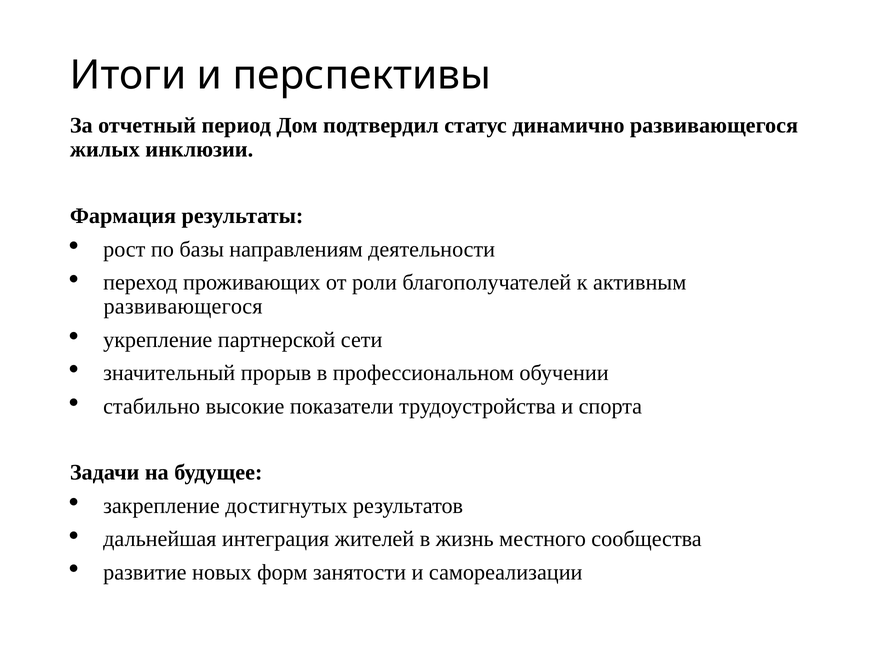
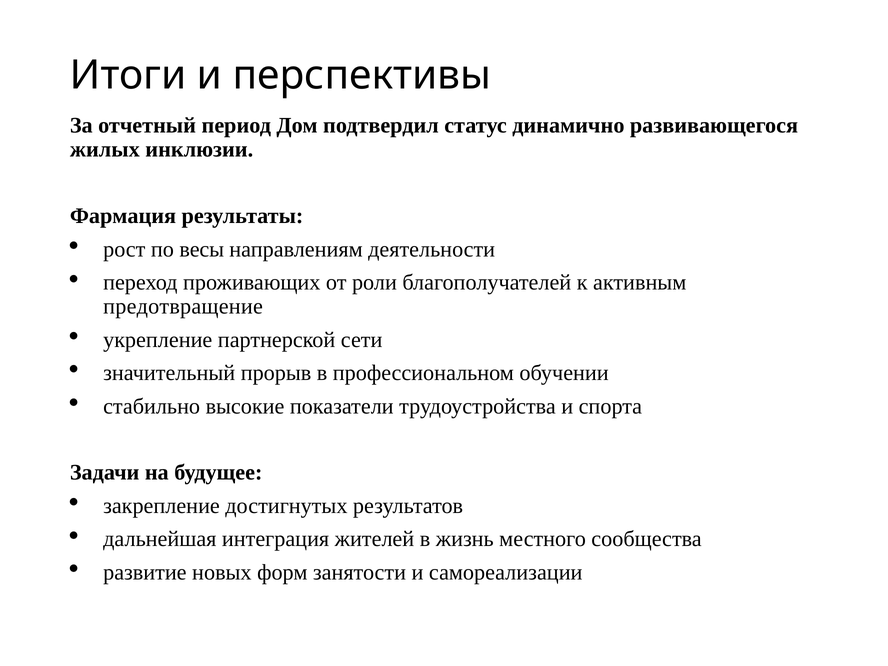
базы: базы -> весы
развивающегося at (183, 306): развивающегося -> предотвращение
